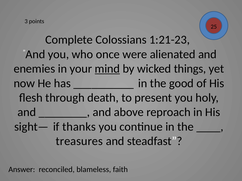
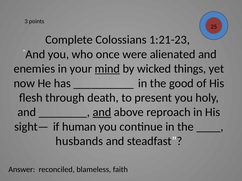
and at (102, 112) underline: none -> present
thanks: thanks -> human
treasures: treasures -> husbands
